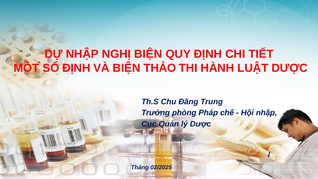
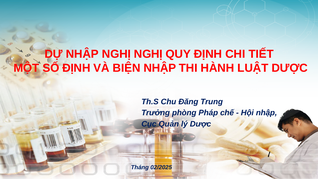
NGHỊ BIỆN: BIỆN -> NGHỊ
BIỆN THẢO: THẢO -> NHẬP
